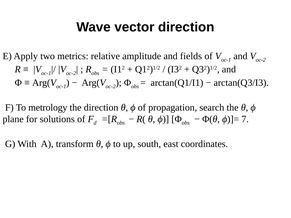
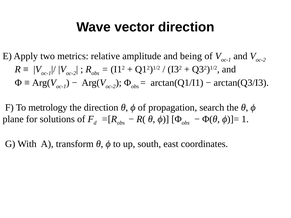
fields: fields -> being
7: 7 -> 1
